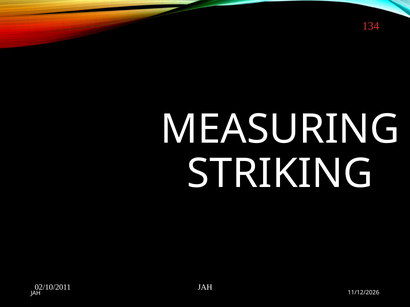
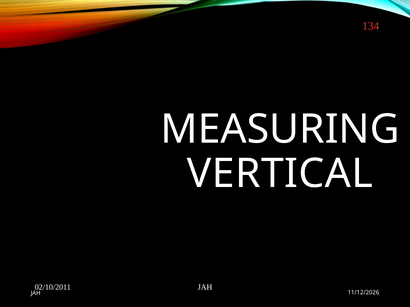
STRIKING: STRIKING -> VERTICAL
